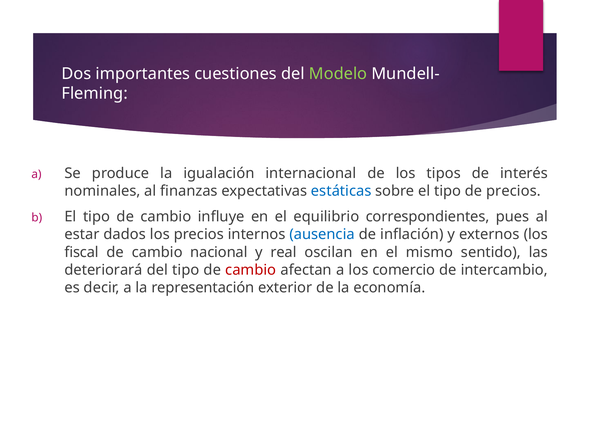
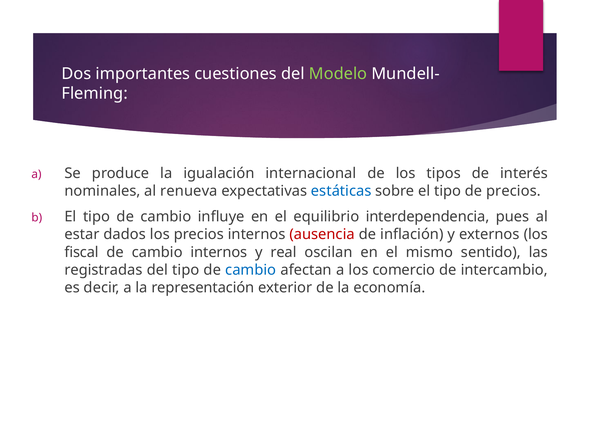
finanzas: finanzas -> renueva
correspondientes: correspondientes -> interdependencia
ausencia colour: blue -> red
cambio nacional: nacional -> internos
deteriorará: deteriorará -> registradas
cambio at (251, 270) colour: red -> blue
